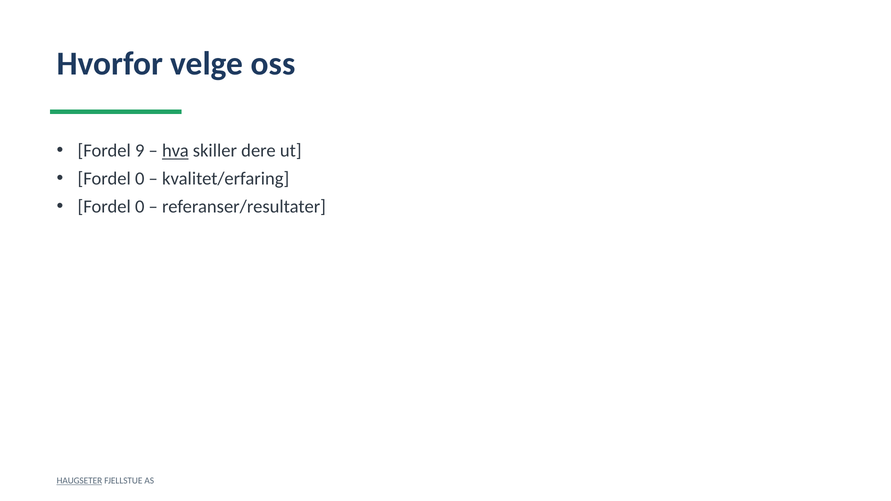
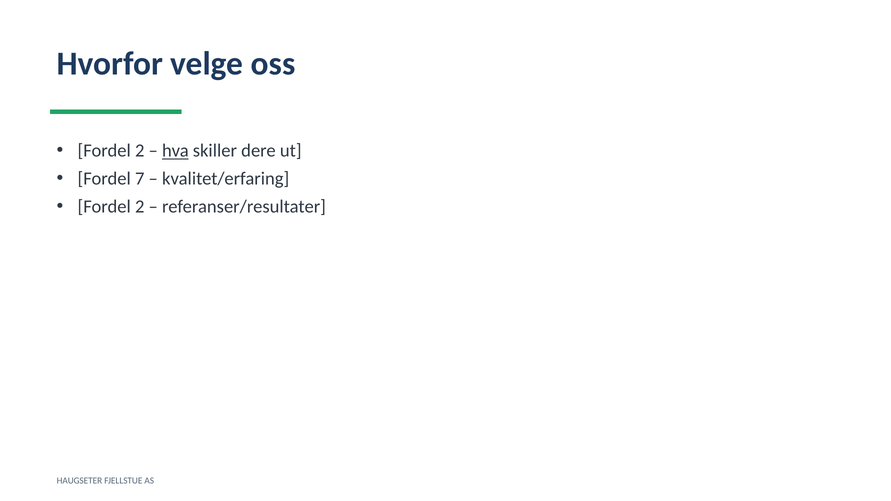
9 at (140, 151): 9 -> 2
0 at (140, 179): 0 -> 7
0 at (140, 207): 0 -> 2
HAUGSETER underline: present -> none
